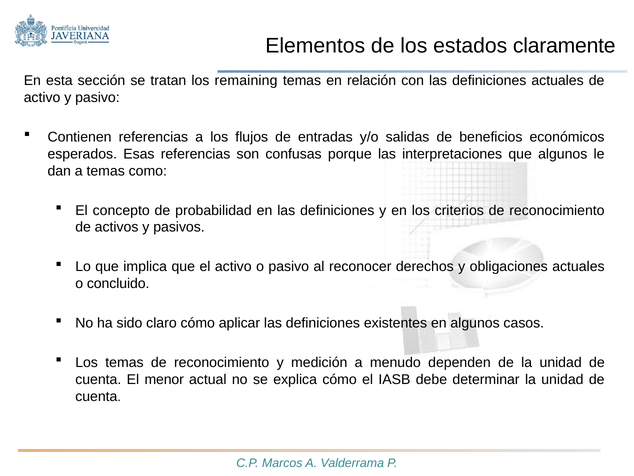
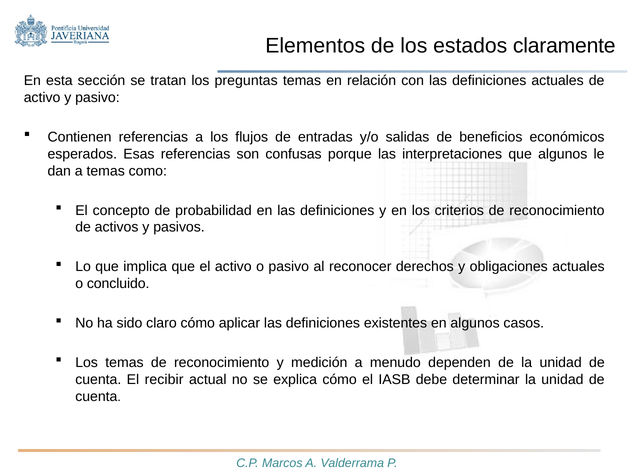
remaining: remaining -> preguntas
menor: menor -> recibir
